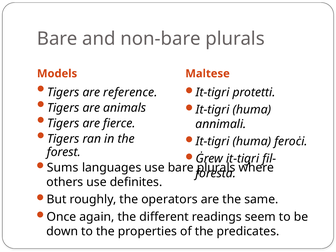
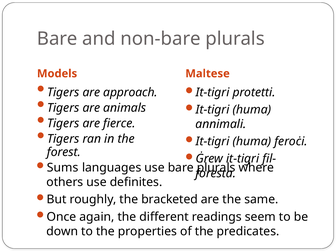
reference: reference -> approach
operators: operators -> bracketed
